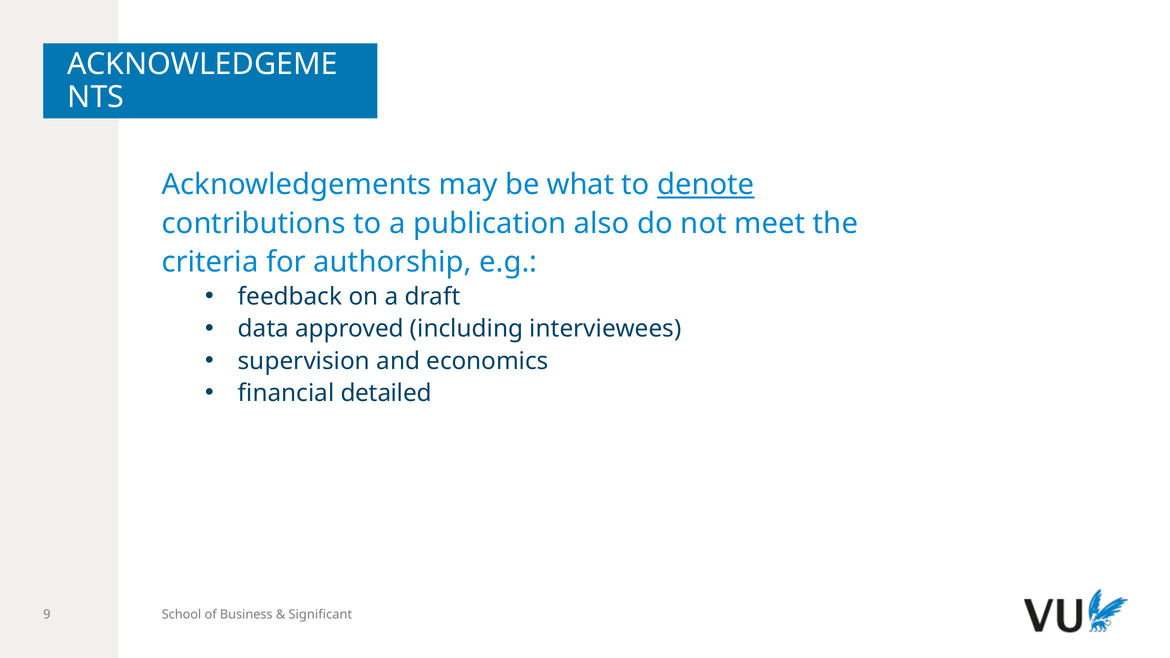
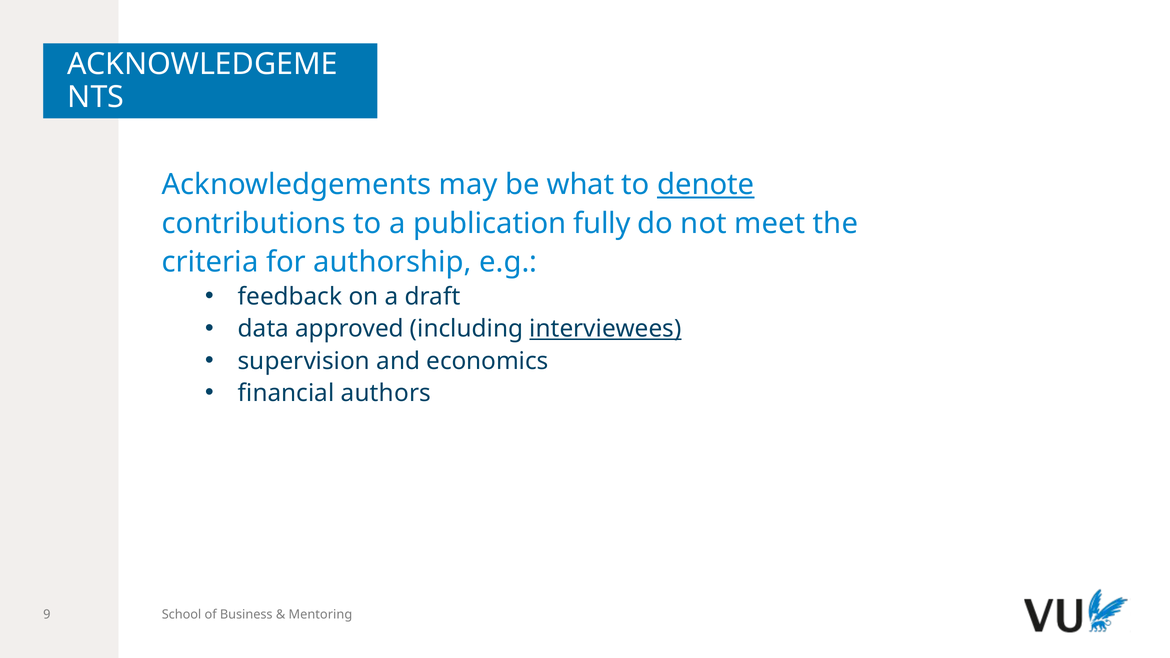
also: also -> fully
interviewees underline: none -> present
detailed: detailed -> authors
Significant: Significant -> Mentoring
